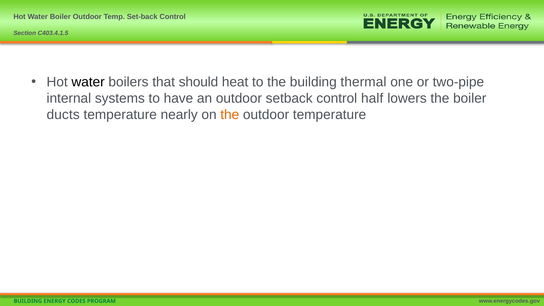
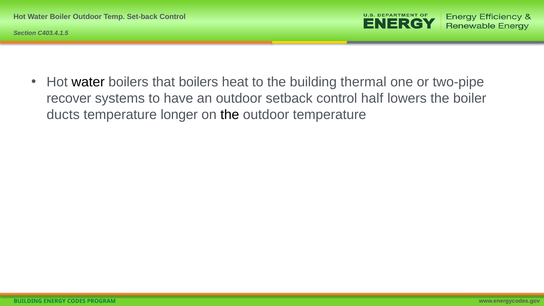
that should: should -> boilers
internal: internal -> recover
nearly: nearly -> longer
the at (230, 115) colour: orange -> black
